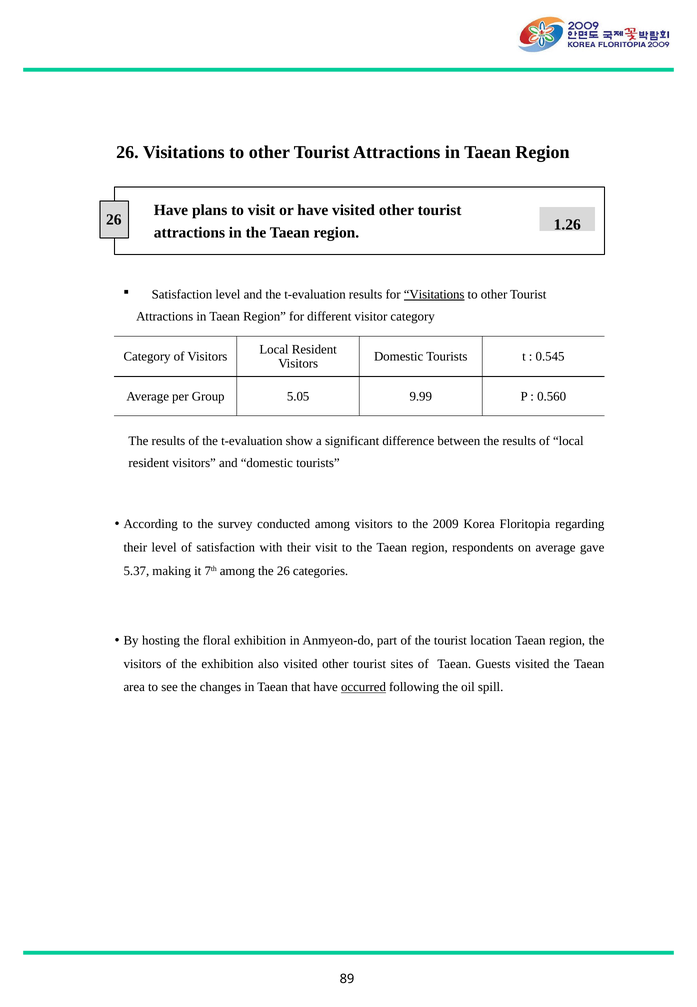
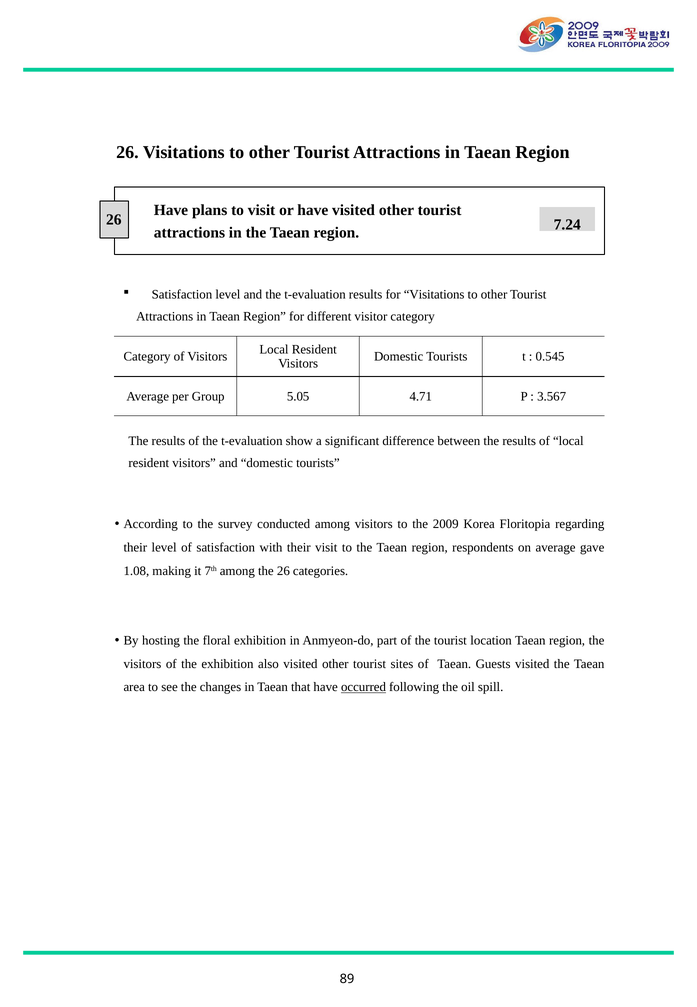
1.26: 1.26 -> 7.24
Visitations at (434, 294) underline: present -> none
9.99: 9.99 -> 4.71
0.560: 0.560 -> 3.567
5.37: 5.37 -> 1.08
